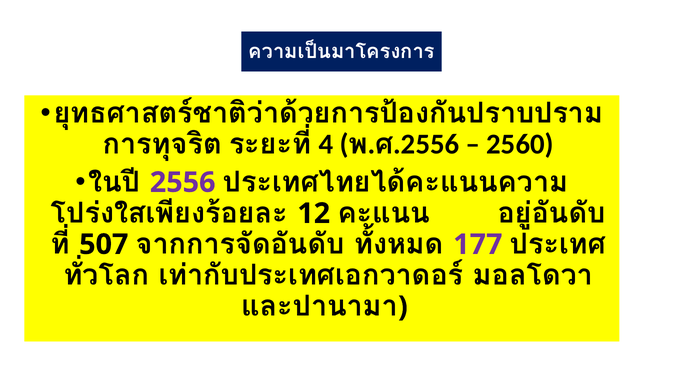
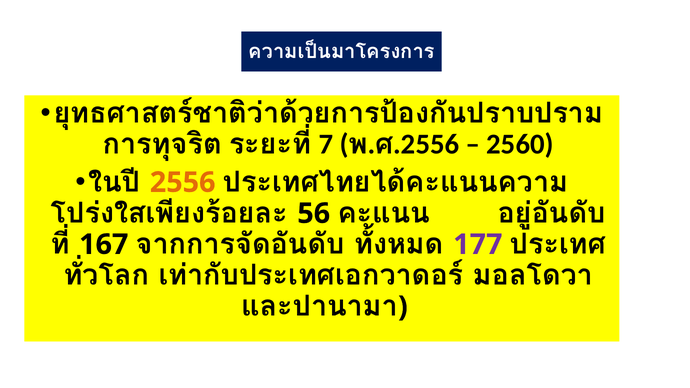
4: 4 -> 7
2556 colour: purple -> orange
12: 12 -> 56
507: 507 -> 167
